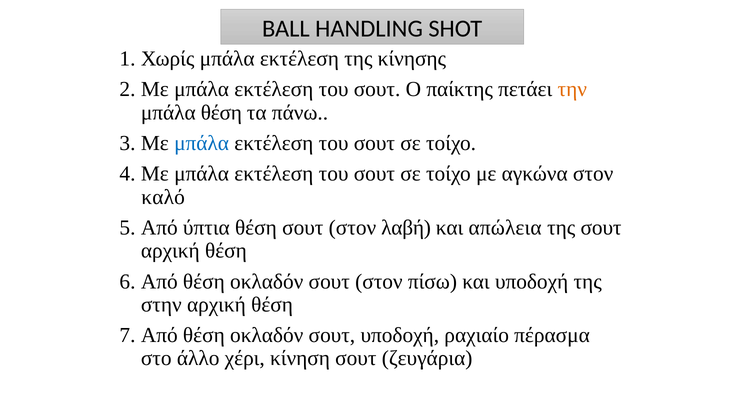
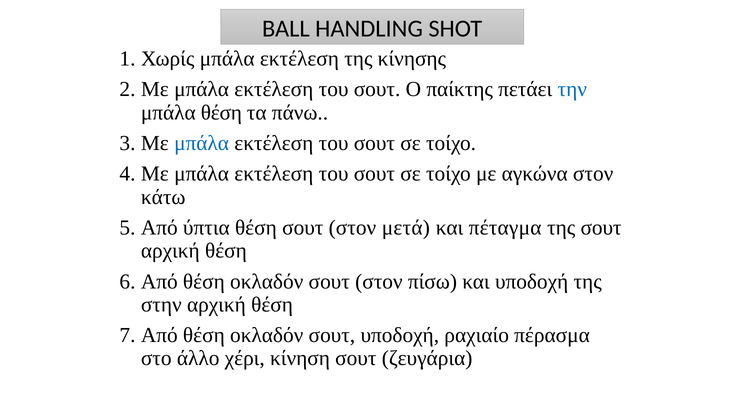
την colour: orange -> blue
καλό: καλό -> κάτω
λαβή: λαβή -> μετά
απώλεια: απώλεια -> πέταγμα
